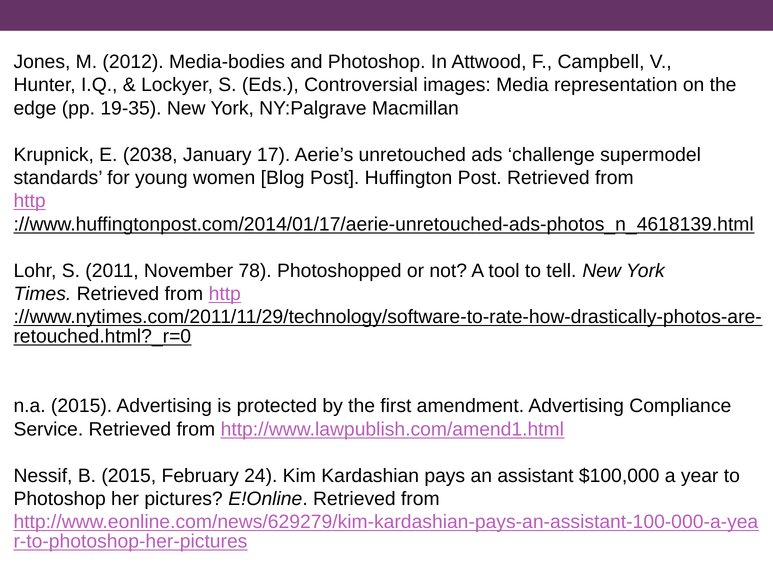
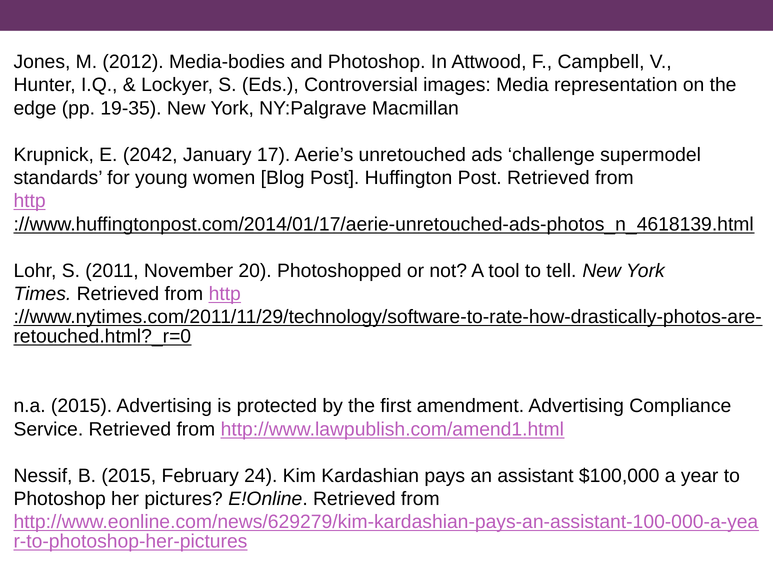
2038: 2038 -> 2042
78: 78 -> 20
